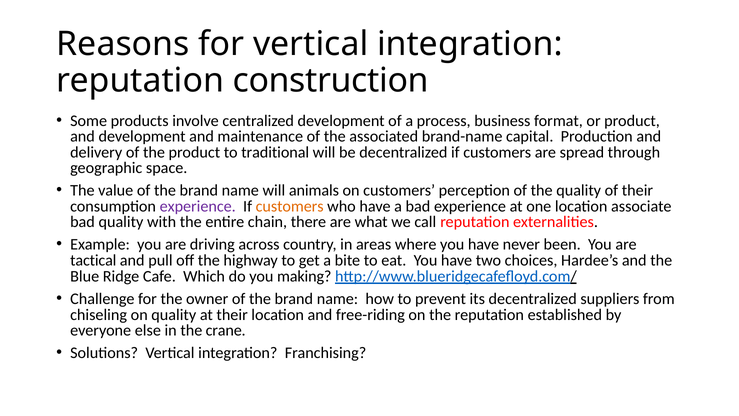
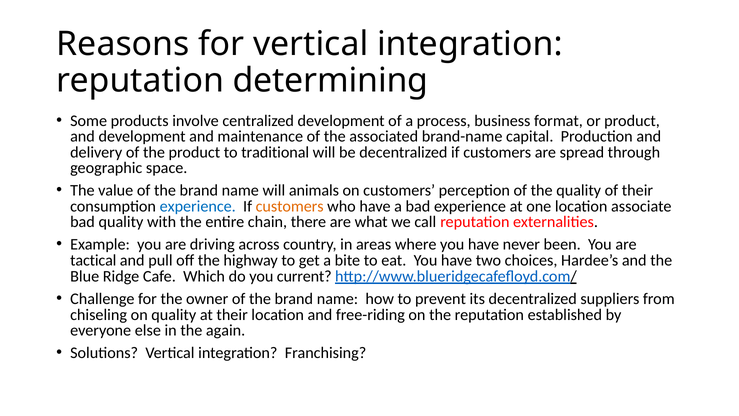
construction: construction -> determining
experience at (198, 206) colour: purple -> blue
making: making -> current
crane: crane -> again
